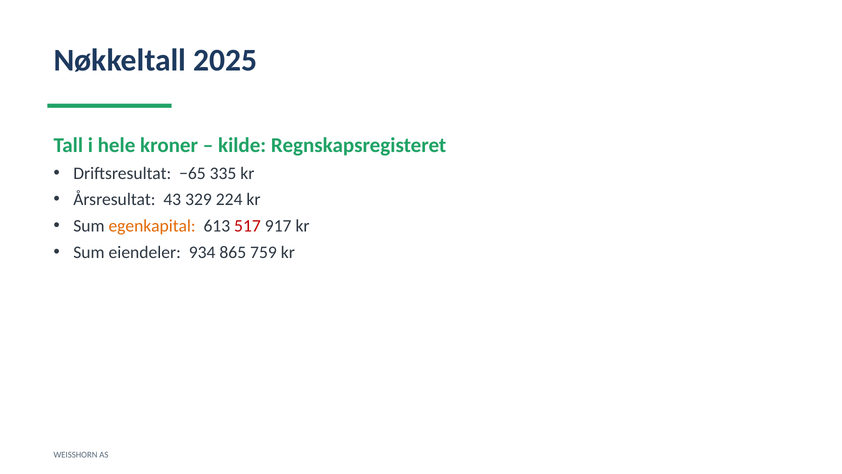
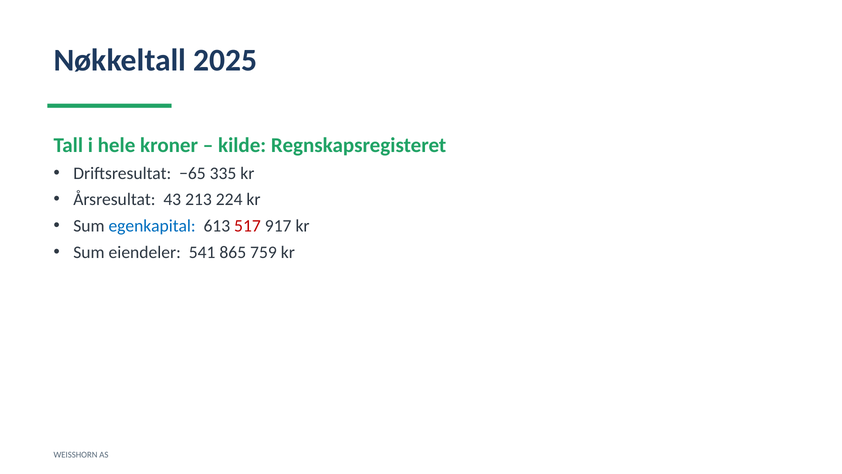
329: 329 -> 213
egenkapital colour: orange -> blue
934: 934 -> 541
